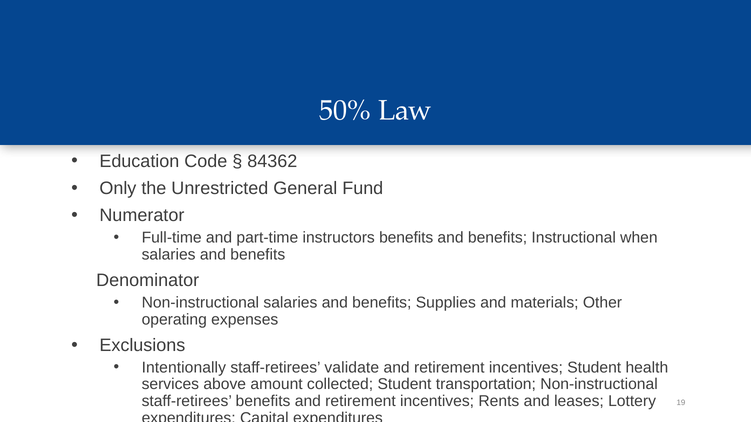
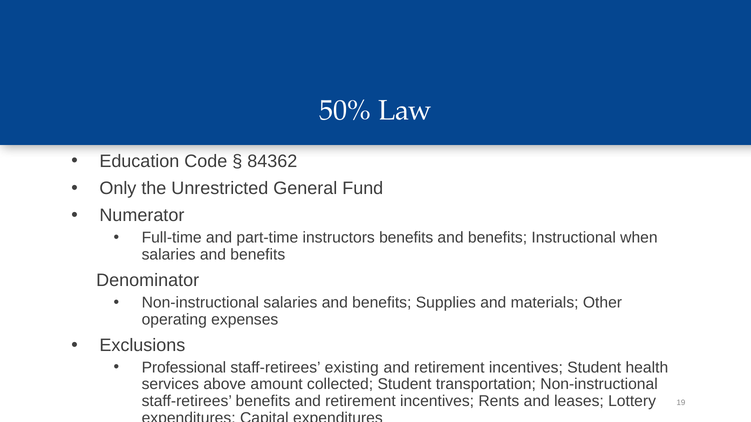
Intentionally: Intentionally -> Professional
validate: validate -> existing
